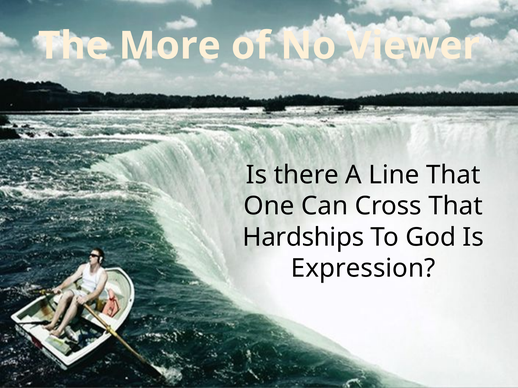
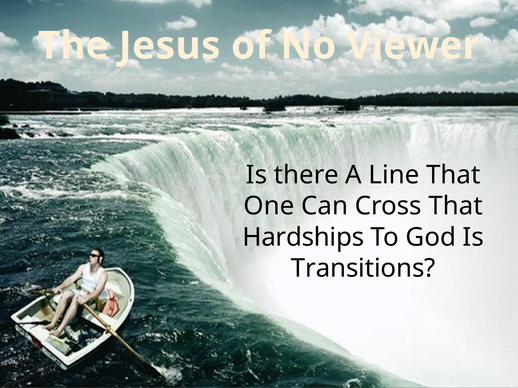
More: More -> Jesus
Expression: Expression -> Transitions
